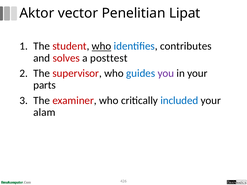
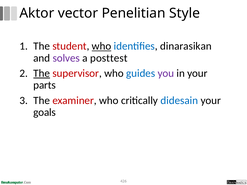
Lipat: Lipat -> Style
contributes: contributes -> dinarasikan
solves colour: red -> purple
The at (42, 73) underline: none -> present
included: included -> didesain
alam: alam -> goals
